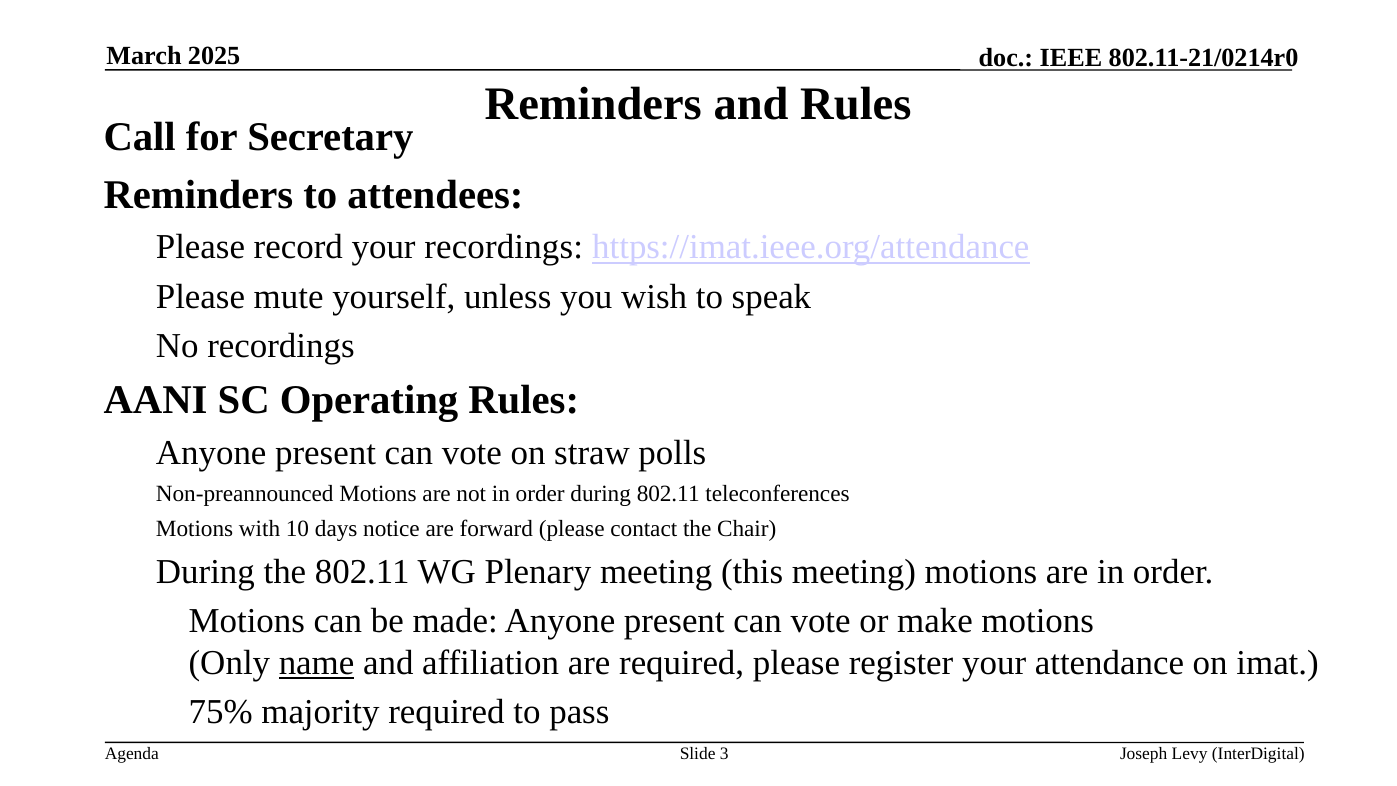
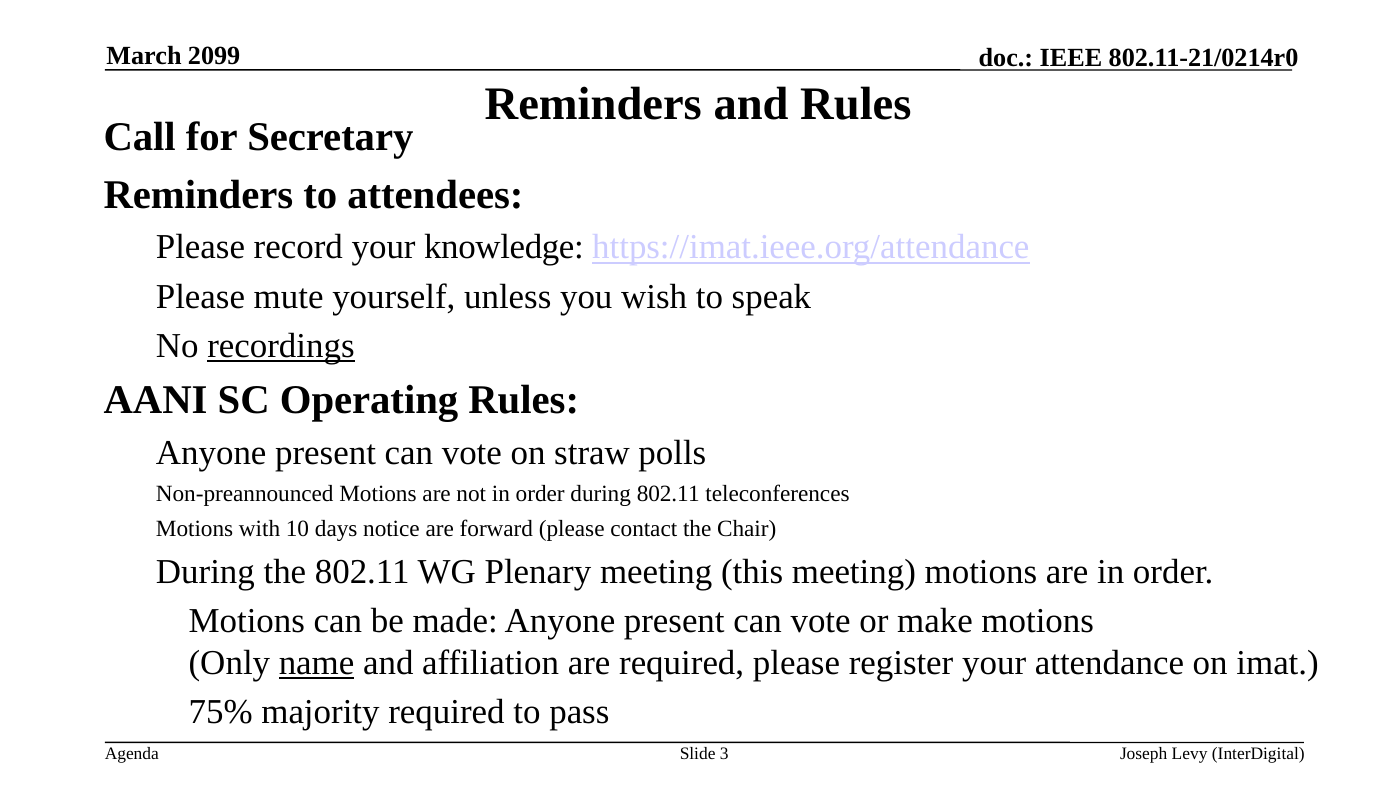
2025: 2025 -> 2099
your recordings: recordings -> knowledge
recordings at (281, 346) underline: none -> present
